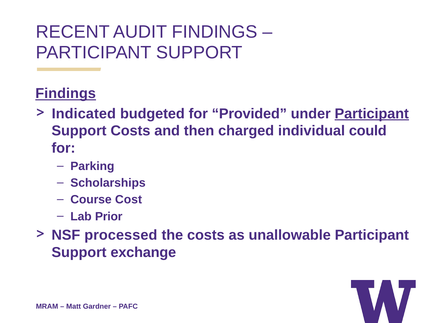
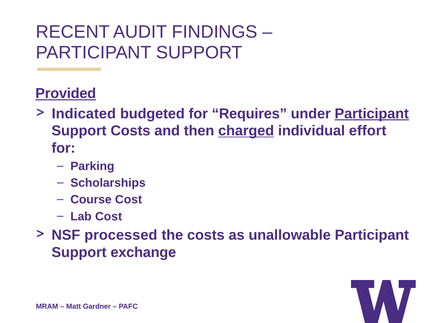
Findings at (66, 94): Findings -> Provided
Provided: Provided -> Requires
charged underline: none -> present
could: could -> effort
Lab Prior: Prior -> Cost
